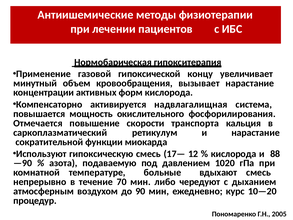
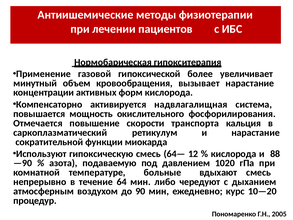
концу: концу -> более
17—: 17— -> 64—
70: 70 -> 64
